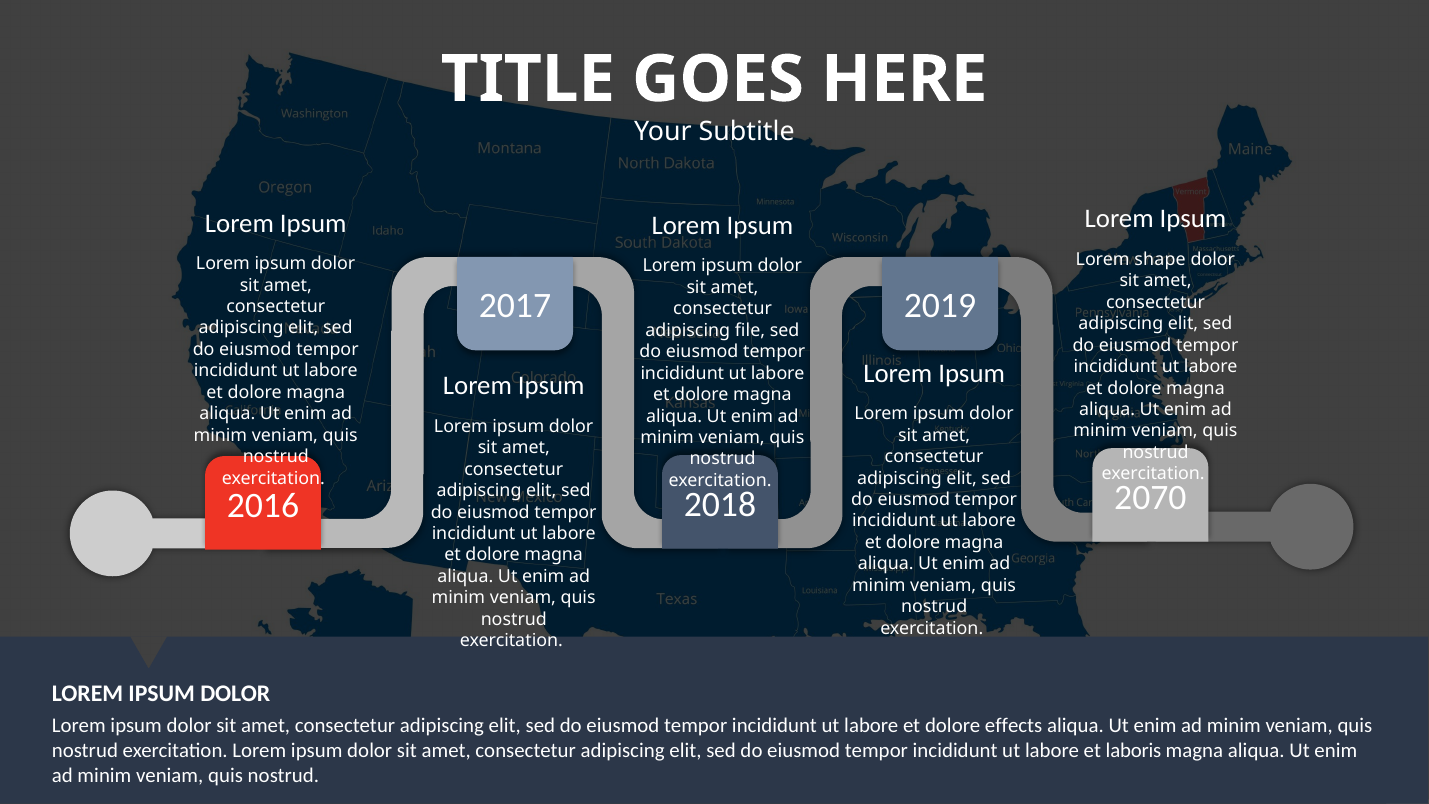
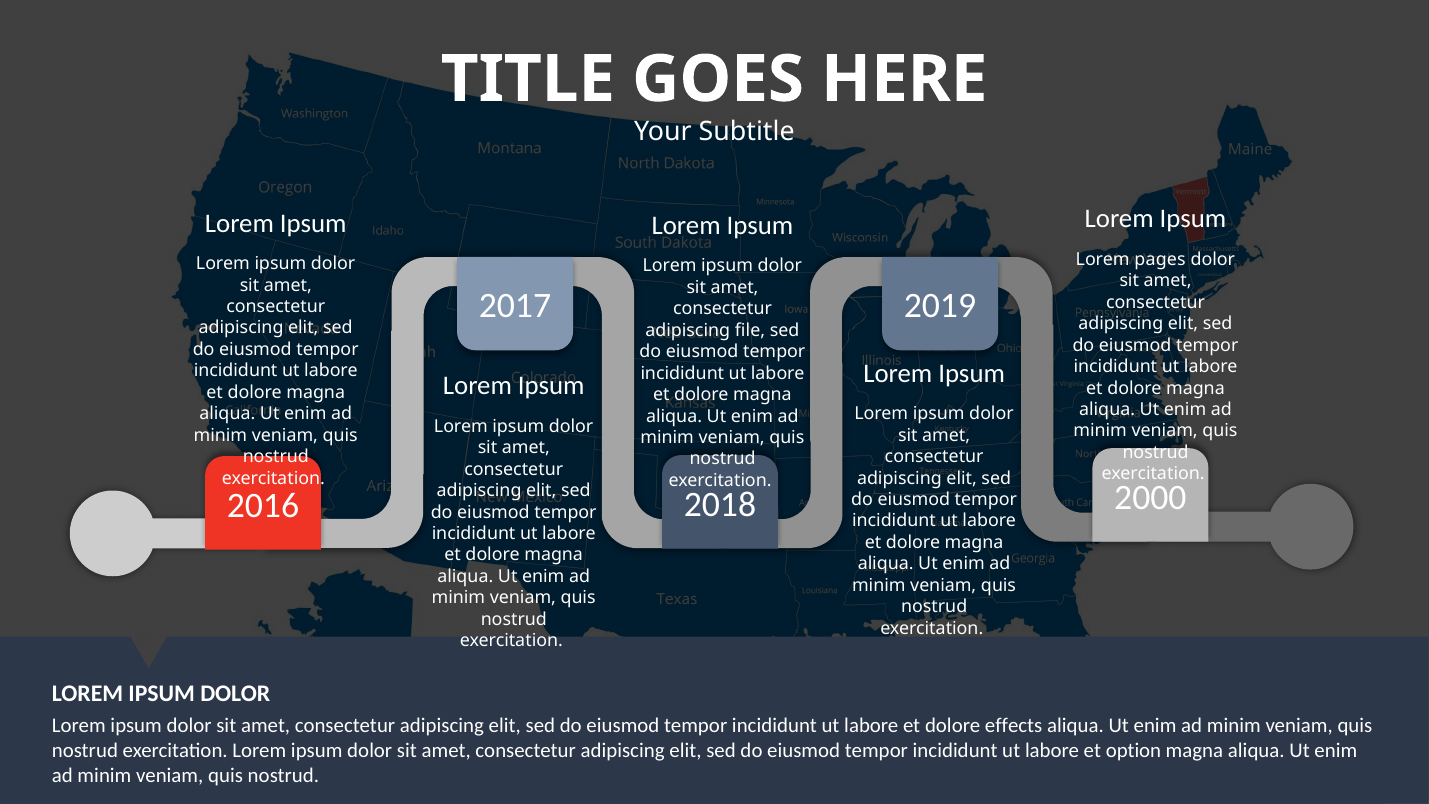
shape: shape -> pages
2070: 2070 -> 2000
laboris: laboris -> option
